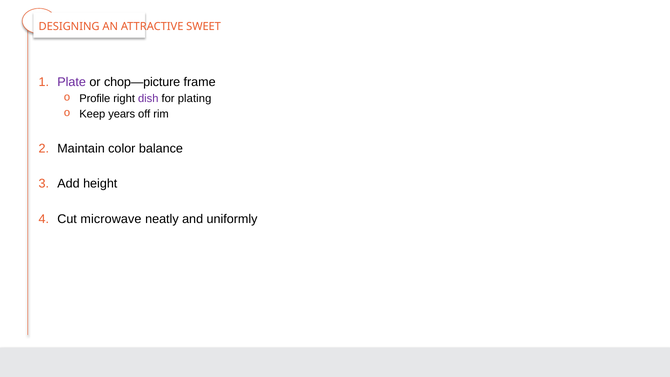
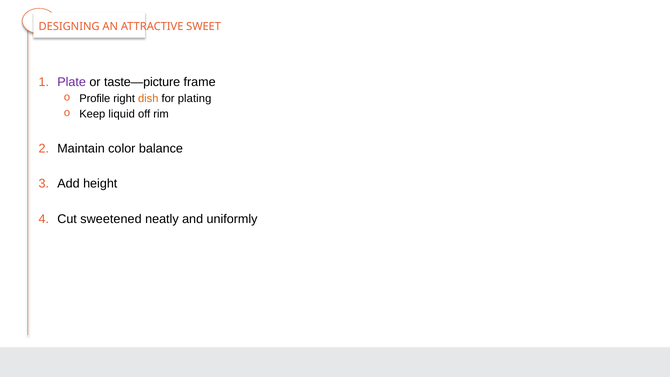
chop—picture: chop—picture -> taste—picture
dish colour: purple -> orange
years: years -> liquid
microwave: microwave -> sweetened
